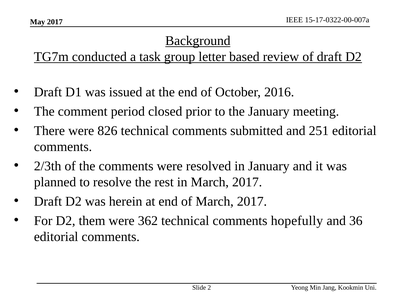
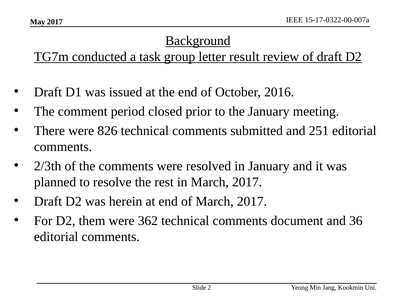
based: based -> result
hopefully: hopefully -> document
